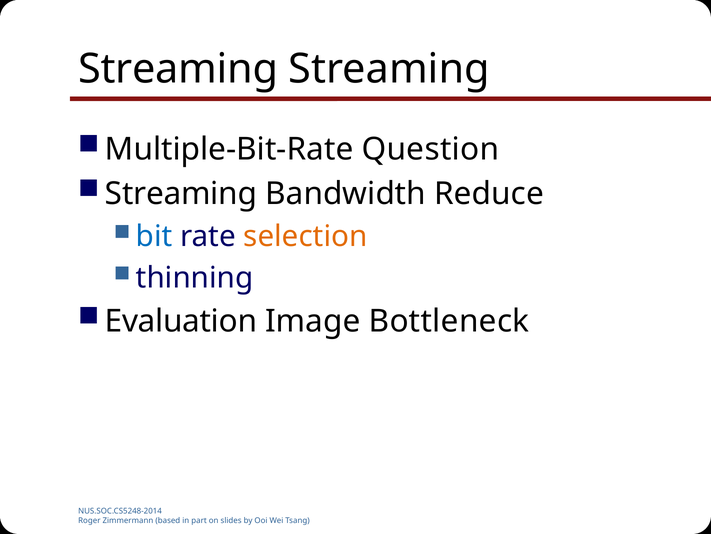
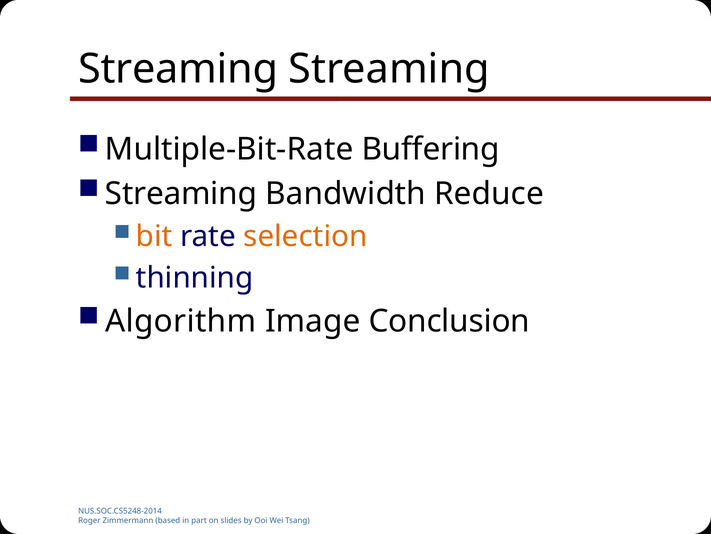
Question: Question -> Buffering
bit colour: blue -> orange
Evaluation: Evaluation -> Algorithm
Bottleneck: Bottleneck -> Conclusion
